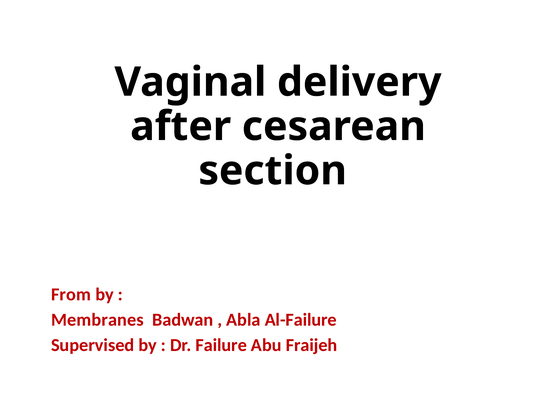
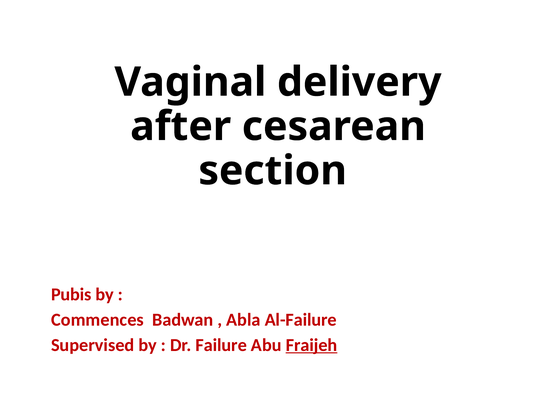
From: From -> Pubis
Membranes: Membranes -> Commences
Fraijeh underline: none -> present
